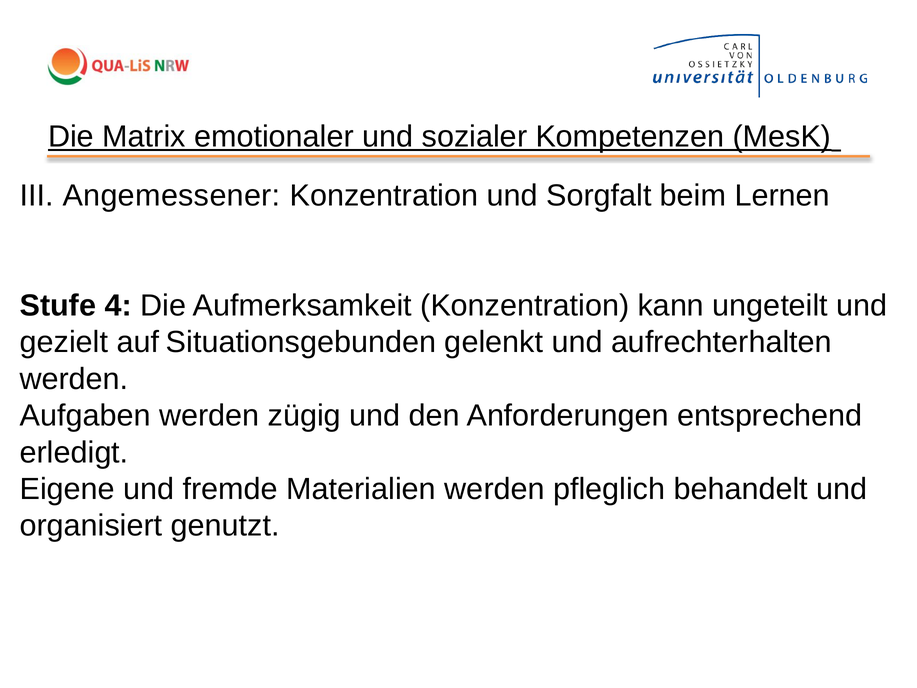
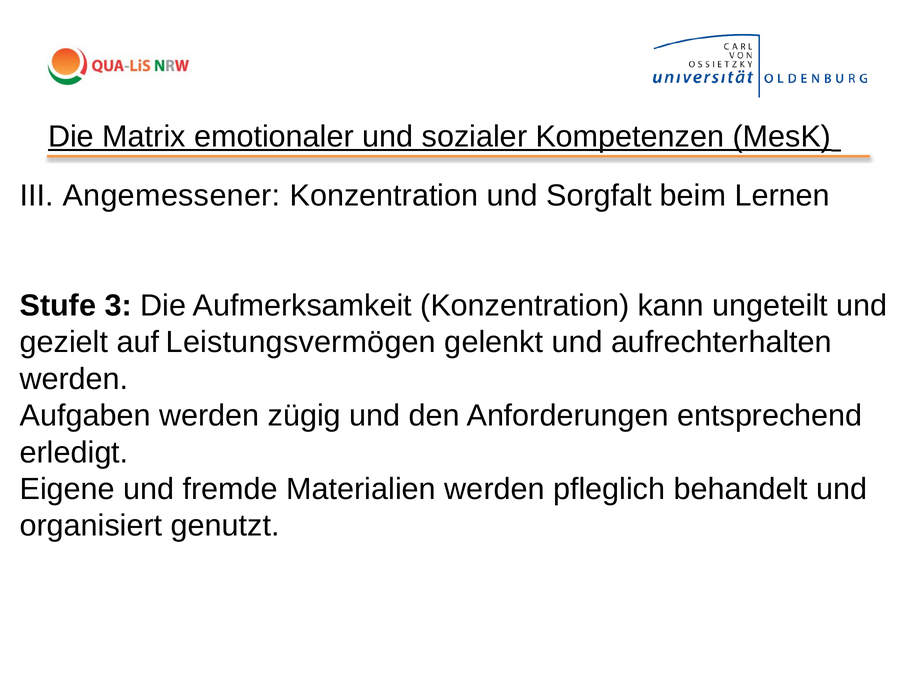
4: 4 -> 3
Situationsgebunden: Situationsgebunden -> Leistungsvermögen
